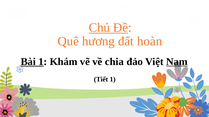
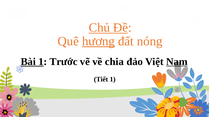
hương underline: none -> present
hoàn: hoàn -> nóng
Khám: Khám -> Trước
